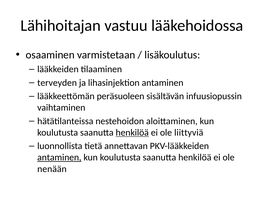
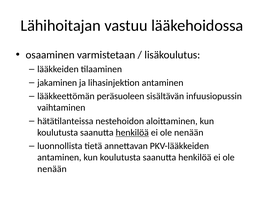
terveyden: terveyden -> jakaminen
liittyviä at (189, 133): liittyviä -> nenään
antaminen at (59, 157) underline: present -> none
